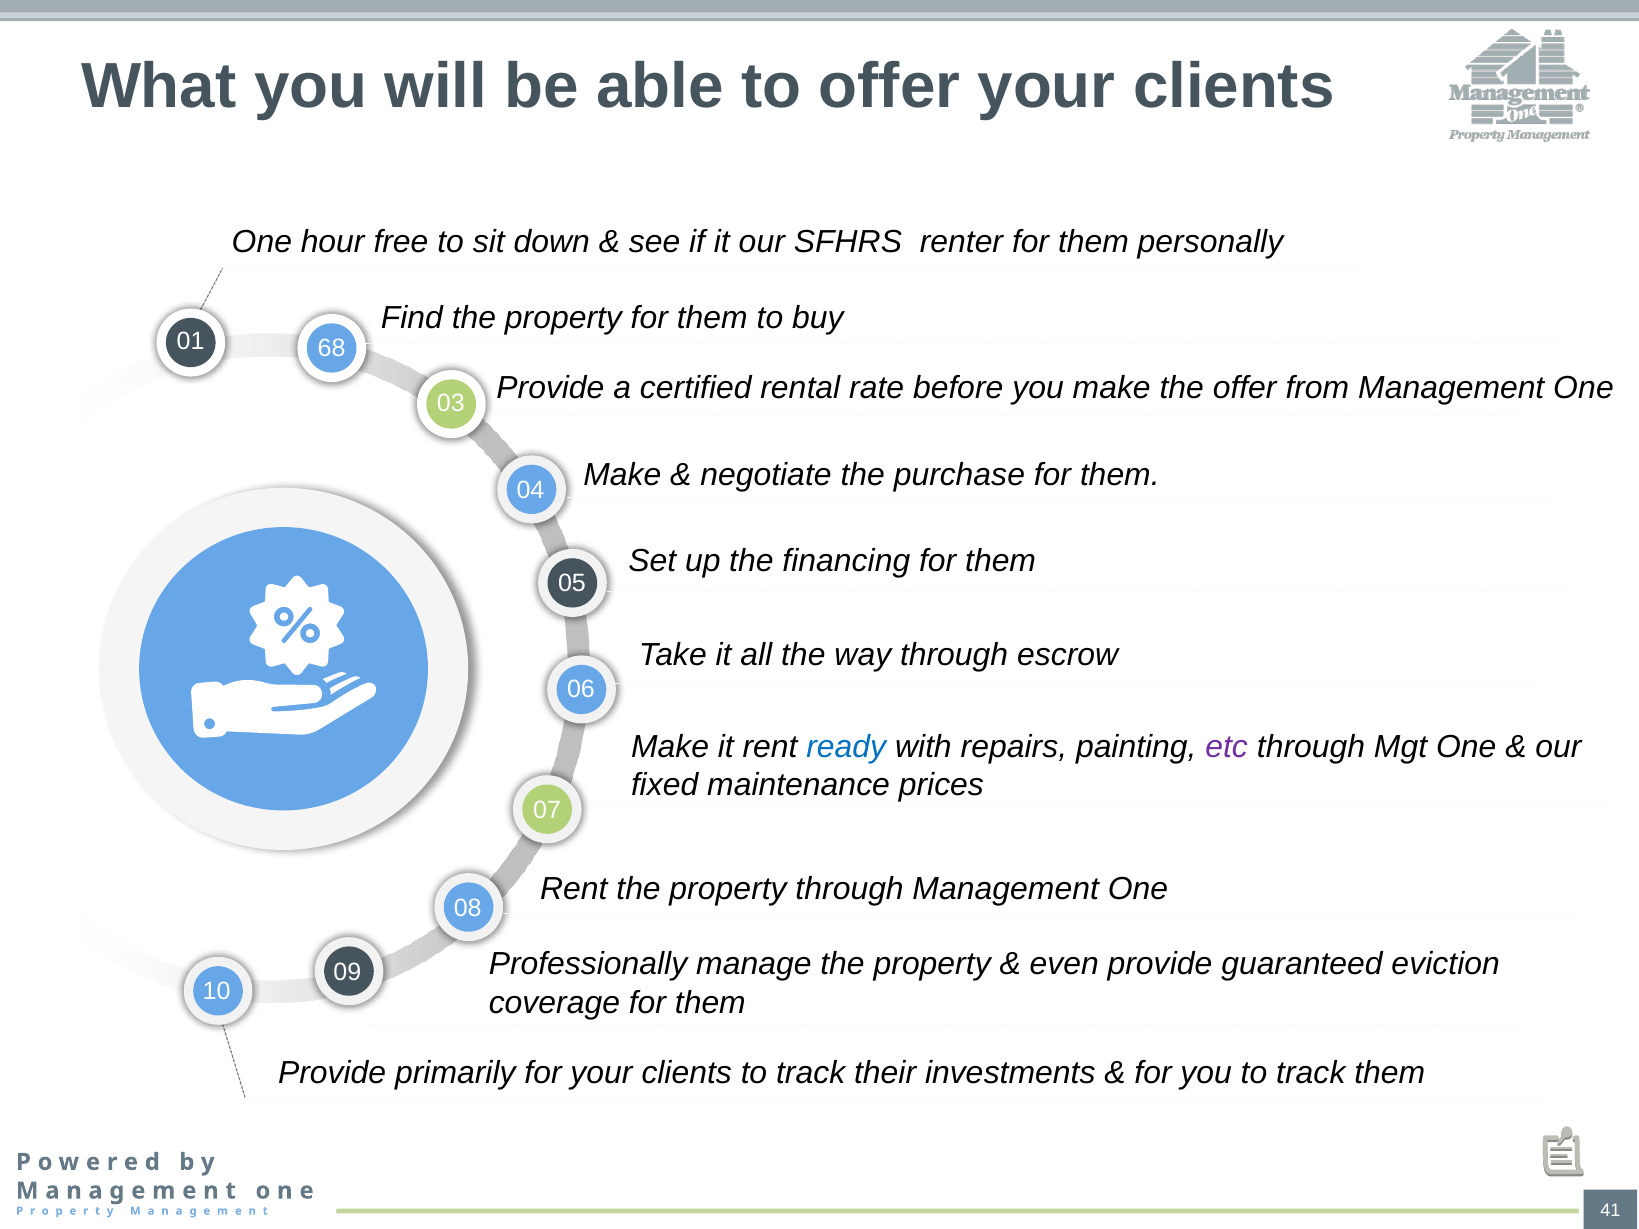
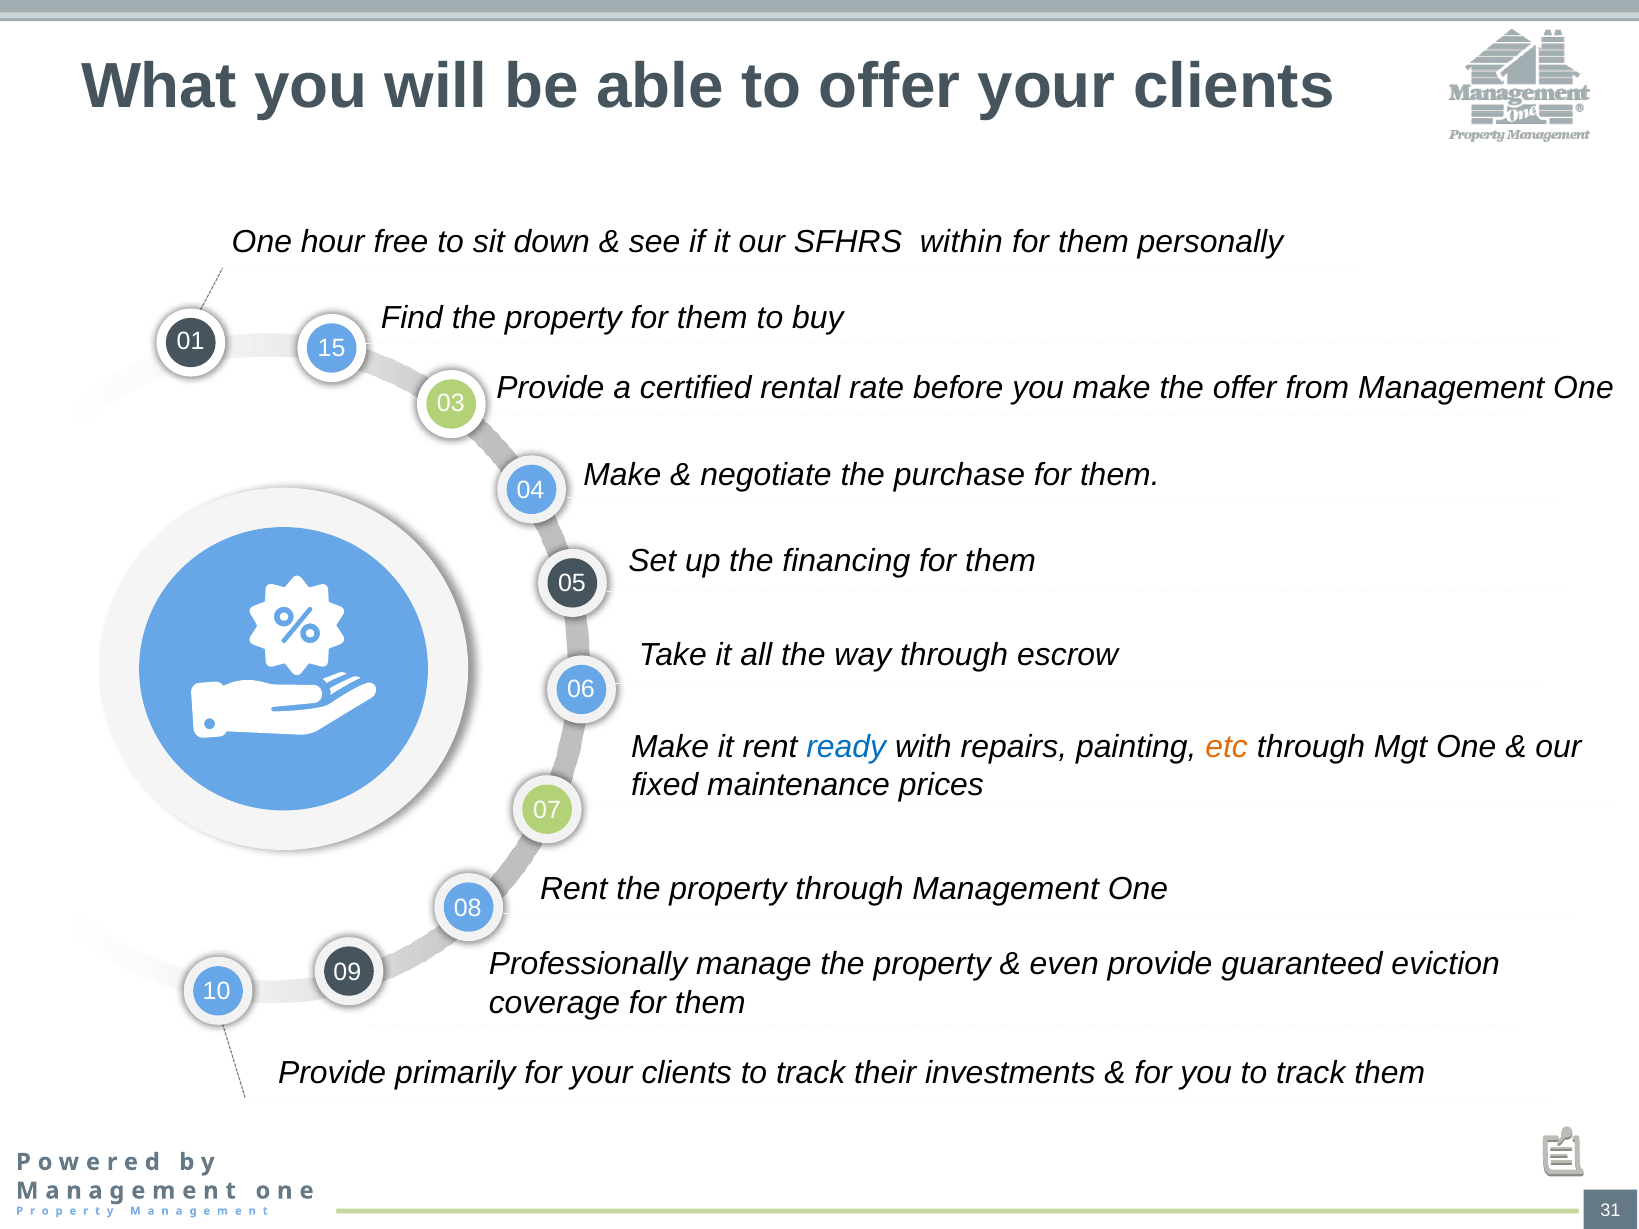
renter: renter -> within
68: 68 -> 15
etc colour: purple -> orange
41: 41 -> 31
